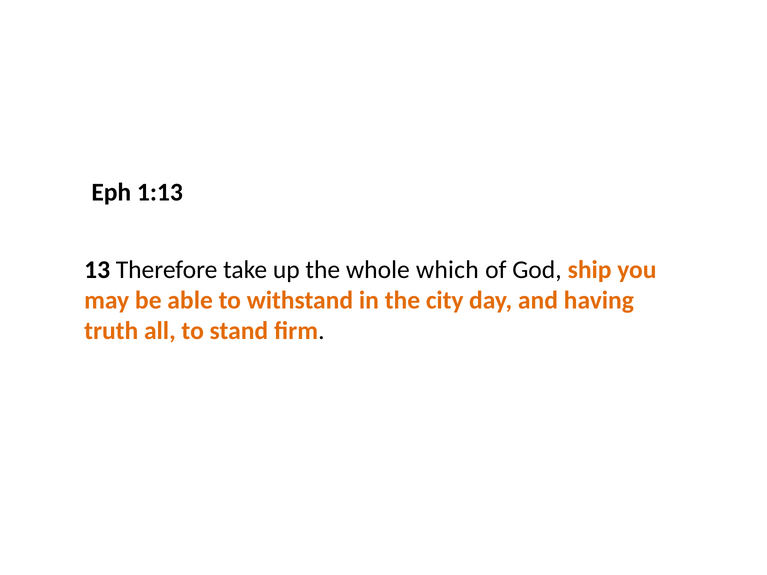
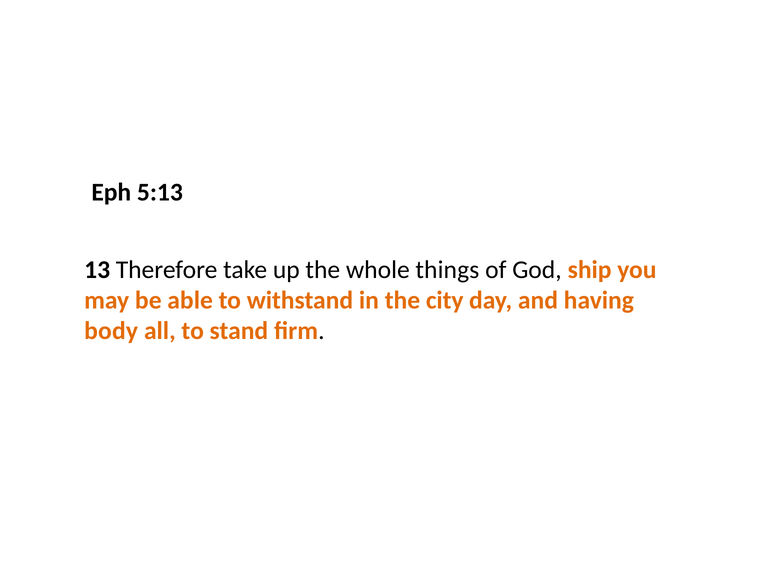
1:13: 1:13 -> 5:13
which: which -> things
truth: truth -> body
